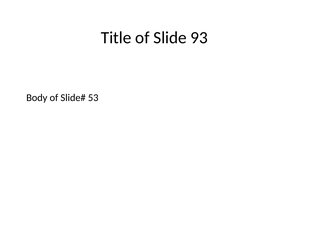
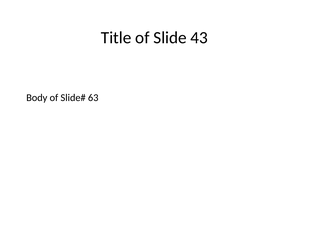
93: 93 -> 43
53: 53 -> 63
